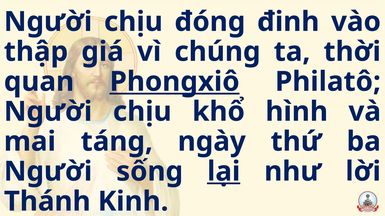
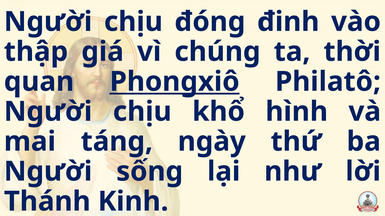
lại underline: present -> none
